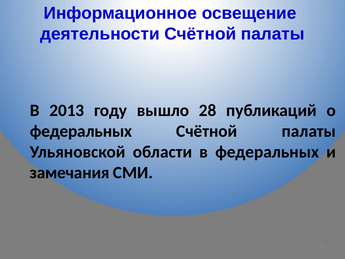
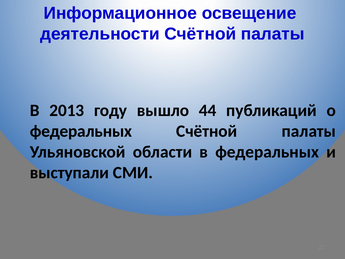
28: 28 -> 44
замечания: замечания -> выступали
